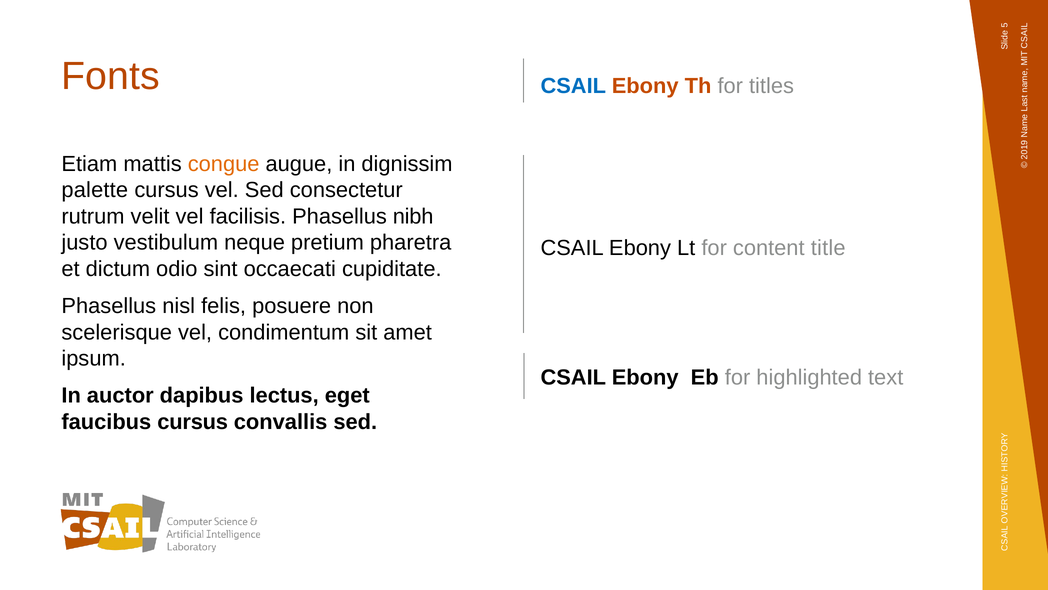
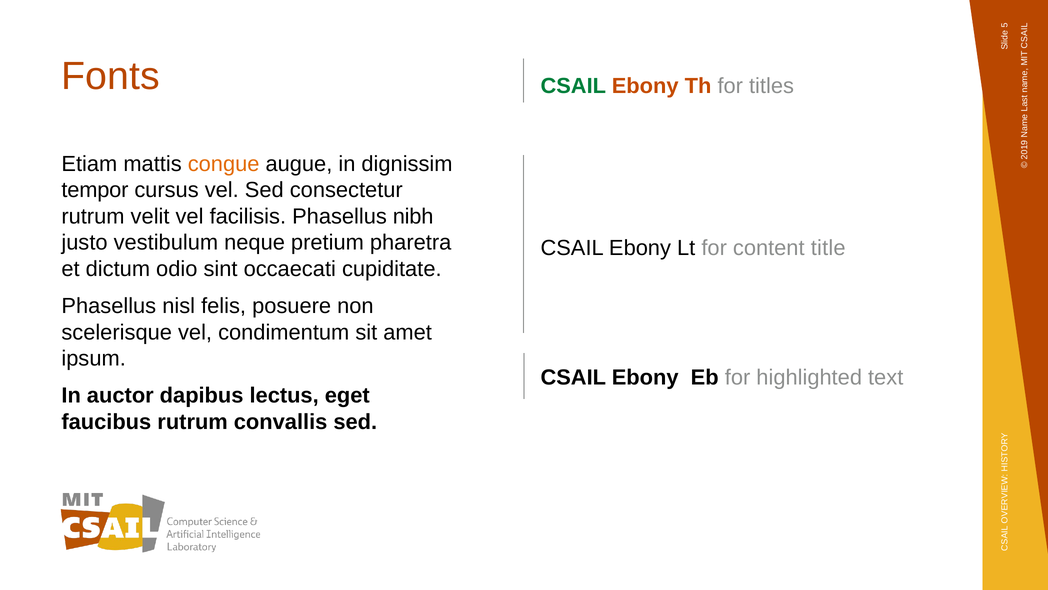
CSAIL at (573, 86) colour: blue -> green
palette: palette -> tempor
faucibus cursus: cursus -> rutrum
